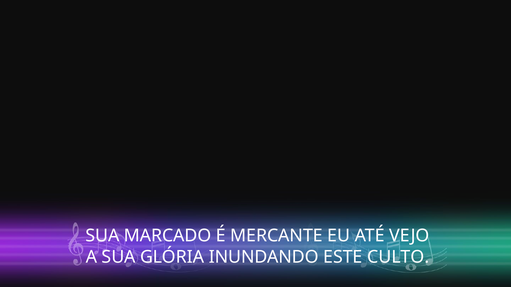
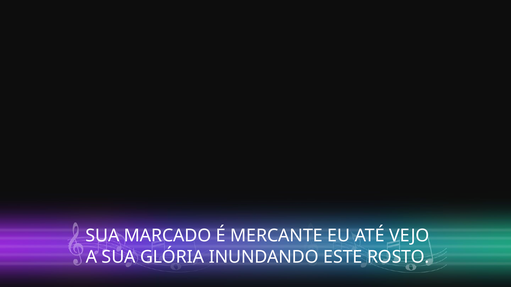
CULTO: CULTO -> ROSTO
